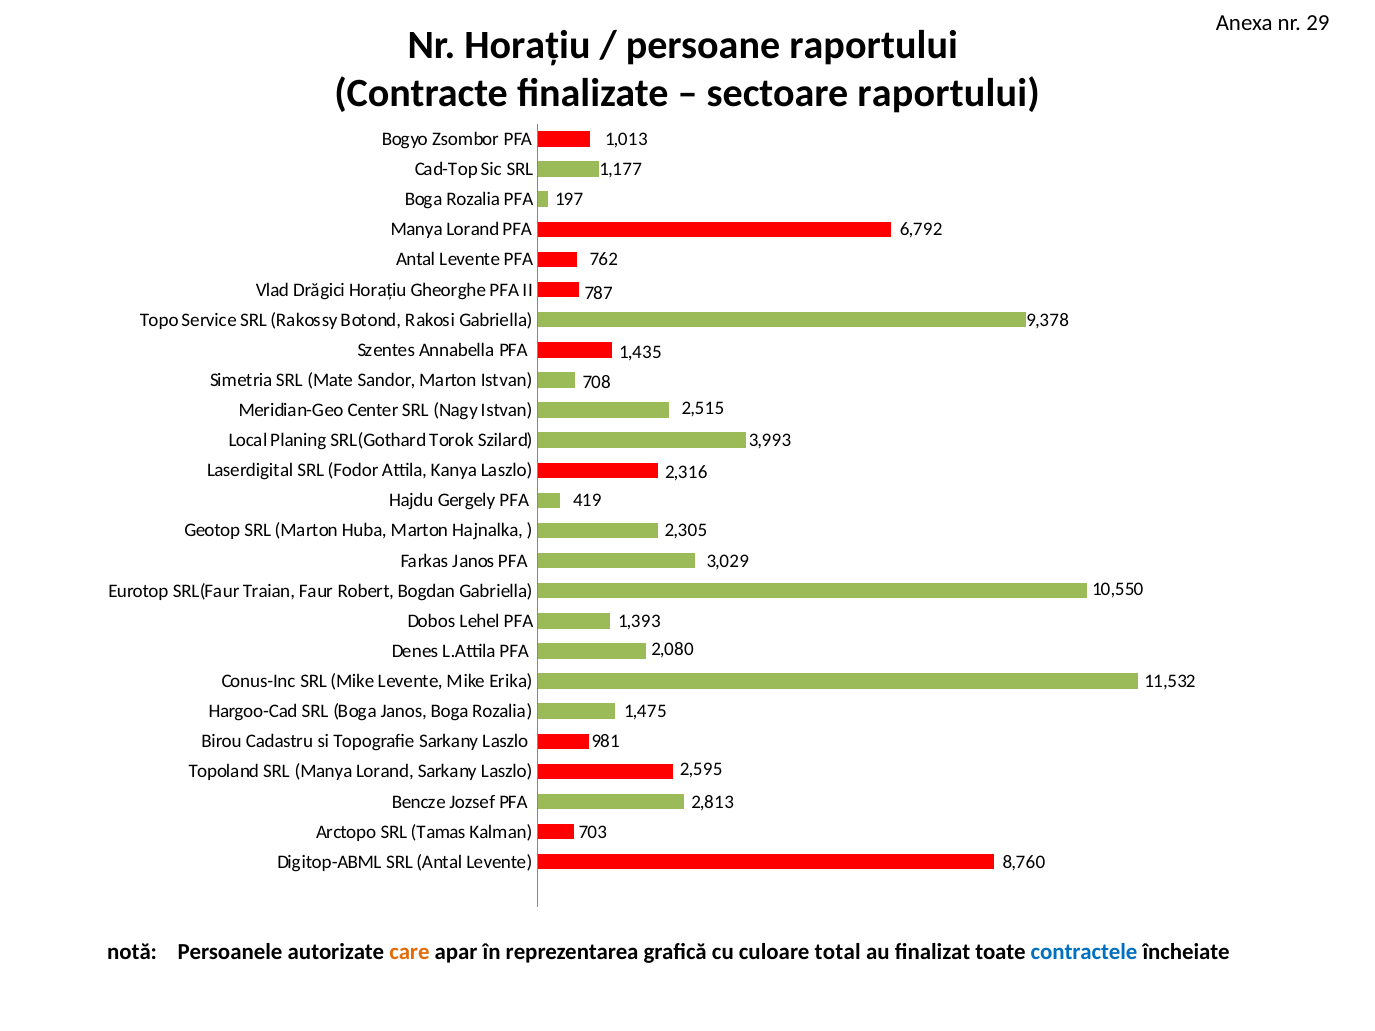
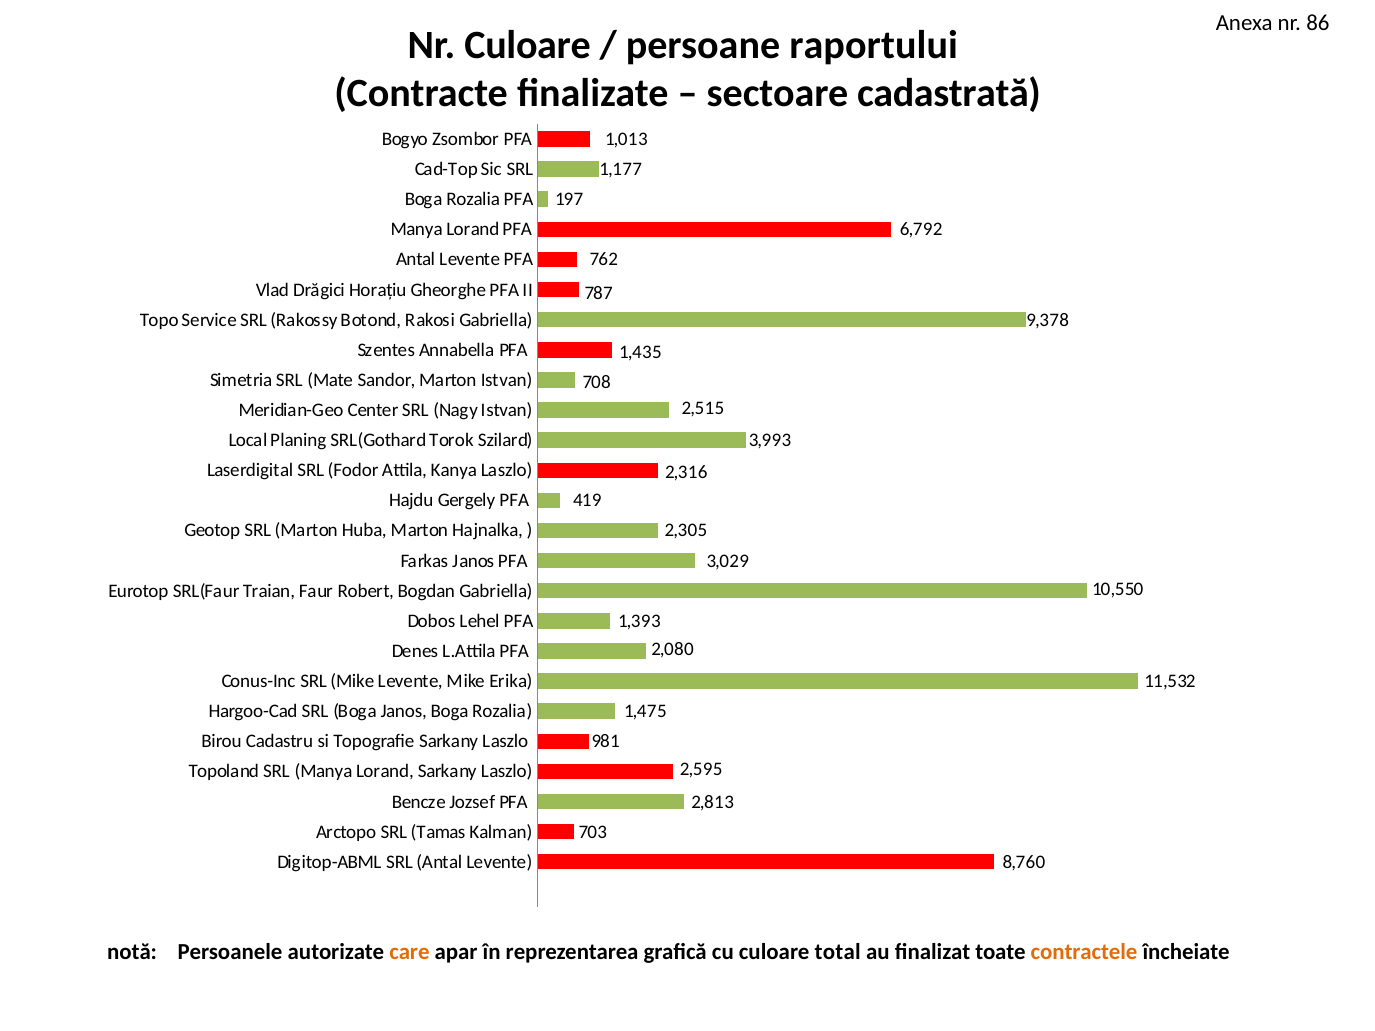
29: 29 -> 86
Nr Horațiu: Horațiu -> Culoare
sectoare raportului: raportului -> cadastrată
contractele colour: blue -> orange
